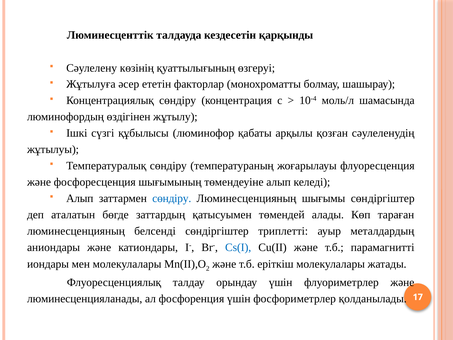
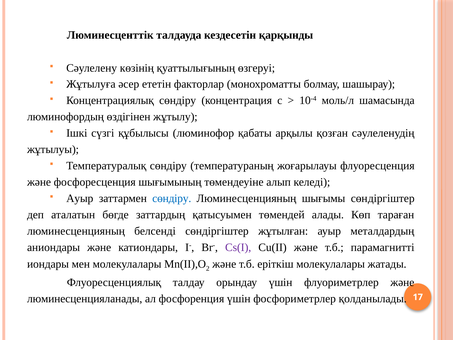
Алып at (80, 198): Алып -> Ауыр
триплетті: триплетті -> жұтылған
Cs(I colour: blue -> purple
